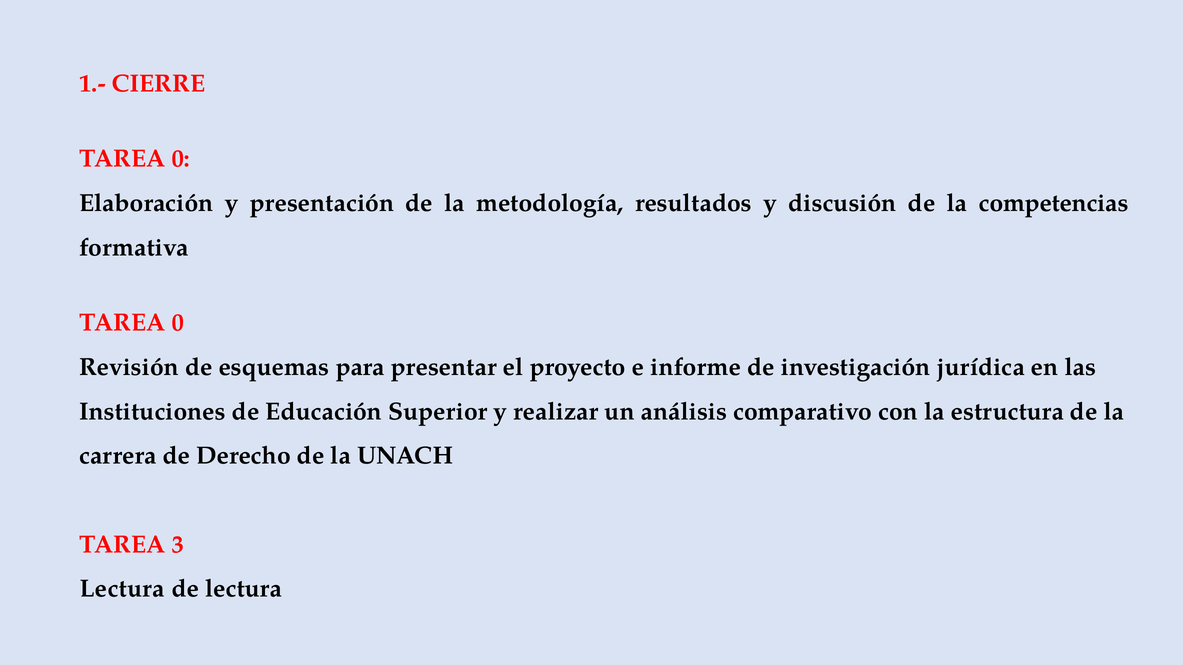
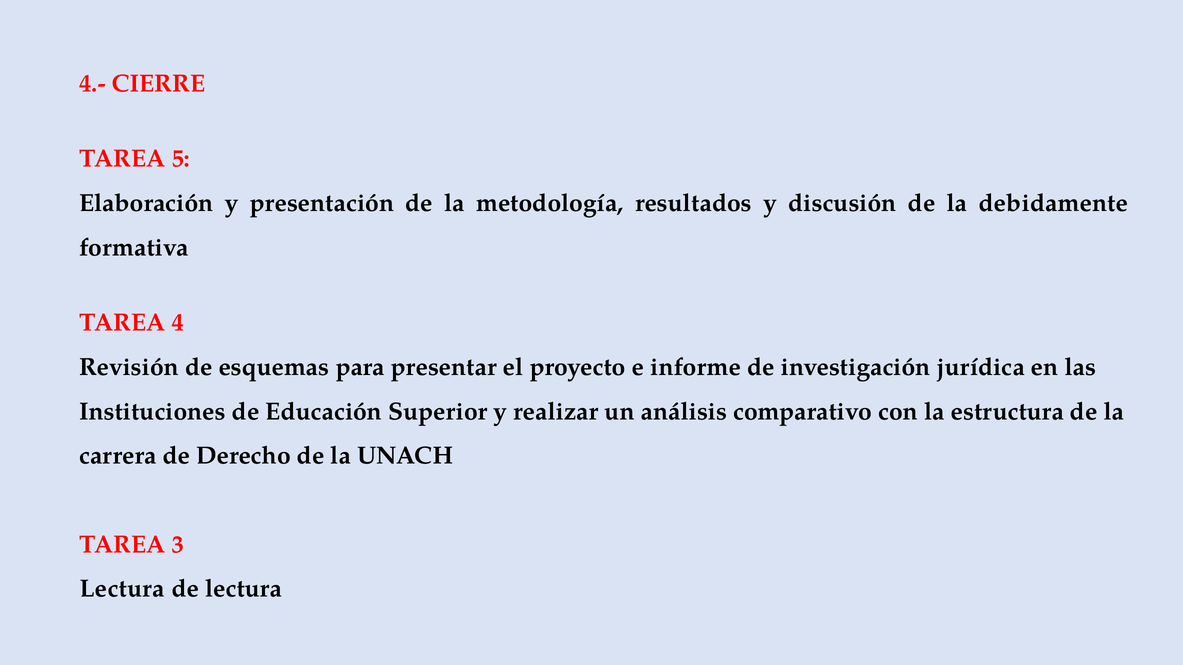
1.-: 1.- -> 4.-
0 at (181, 159): 0 -> 5
competencias: competencias -> debidamente
0 at (178, 323): 0 -> 4
